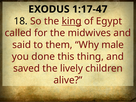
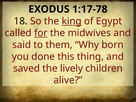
1:17-47: 1:17-47 -> 1:17-78
for underline: none -> present
male: male -> born
